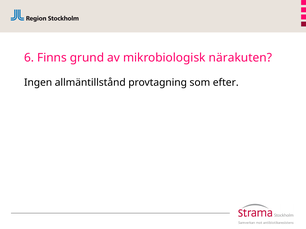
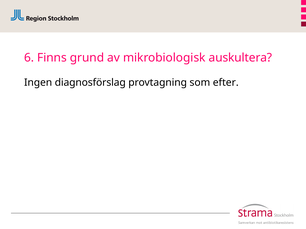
närakuten: närakuten -> auskultera
allmäntillstånd: allmäntillstånd -> diagnosförslag
